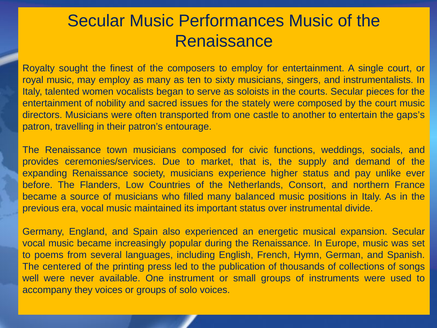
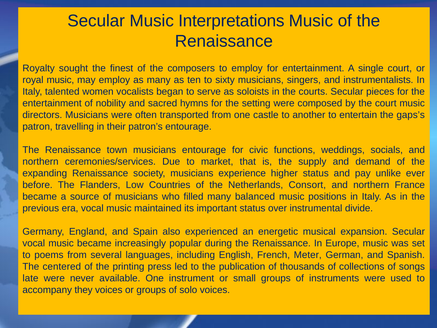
Performances: Performances -> Interpretations
issues: issues -> hymns
stately: stately -> setting
musicians composed: composed -> entourage
provides at (41, 162): provides -> northern
Hymn: Hymn -> Meter
well: well -> late
